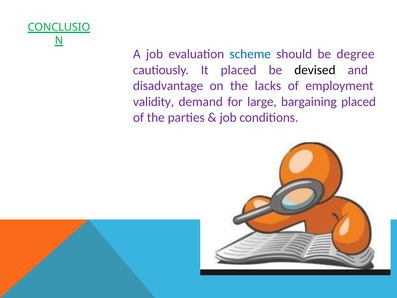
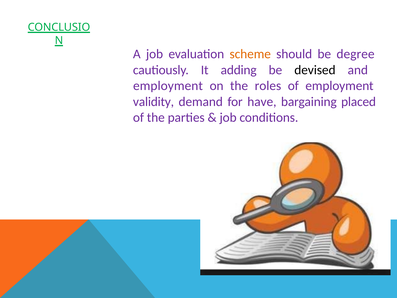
scheme colour: blue -> orange
It placed: placed -> adding
disadvantage at (168, 86): disadvantage -> employment
lacks: lacks -> roles
large: large -> have
